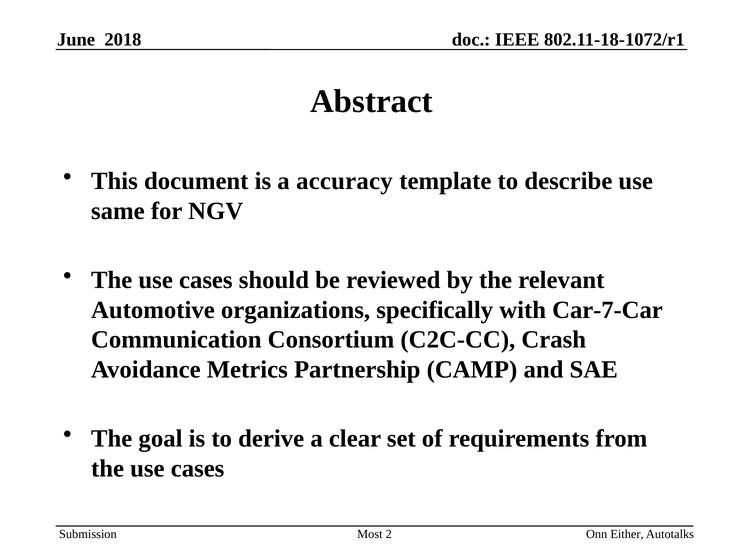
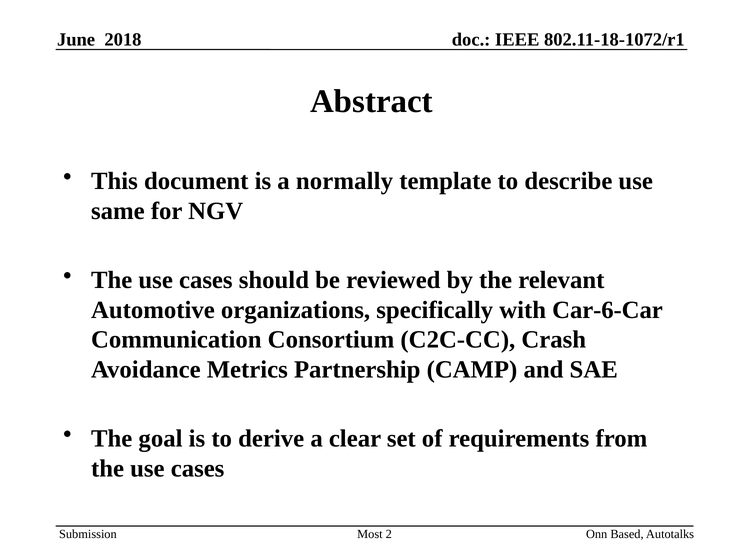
accuracy: accuracy -> normally
Car-7-Car: Car-7-Car -> Car-6-Car
Either: Either -> Based
